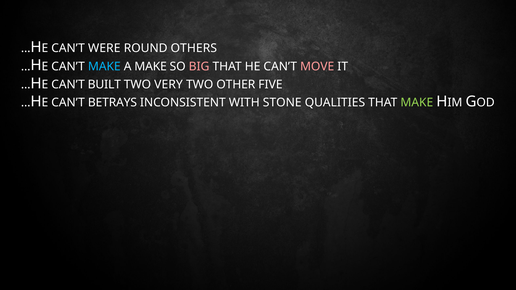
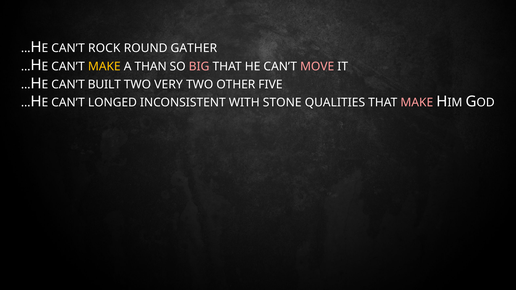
WERE: WERE -> ROCK
OTHERS: OTHERS -> GATHER
MAKE at (104, 66) colour: light blue -> yellow
A MAKE: MAKE -> THAN
BETRAYS: BETRAYS -> LONGED
MAKE at (417, 103) colour: light green -> pink
